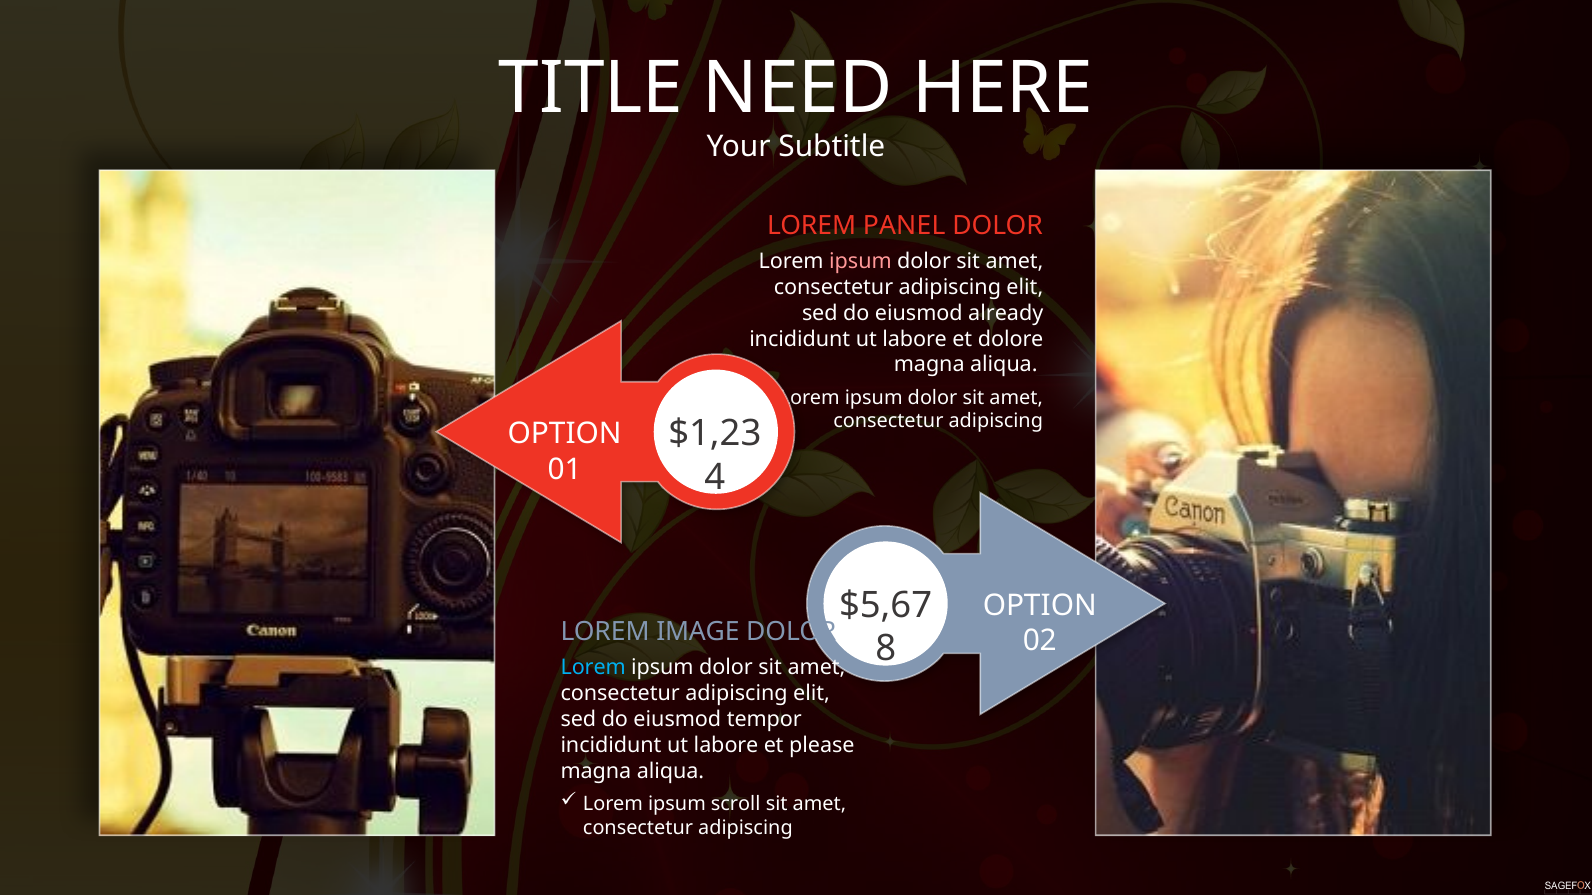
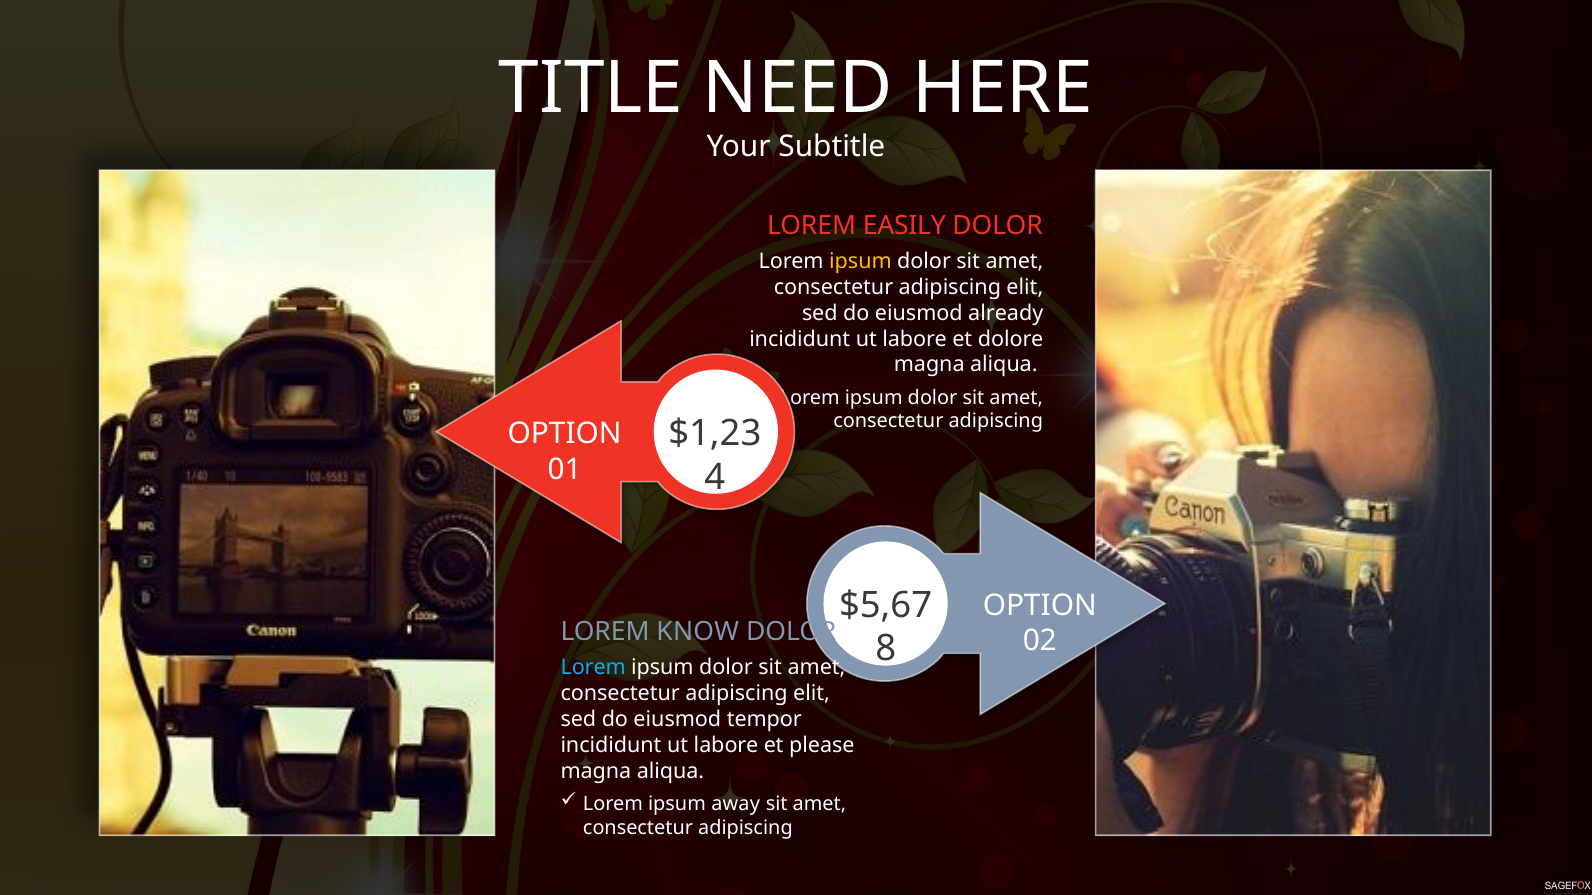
PANEL: PANEL -> EASILY
ipsum at (860, 261) colour: pink -> yellow
IMAGE: IMAGE -> KNOW
scroll: scroll -> away
